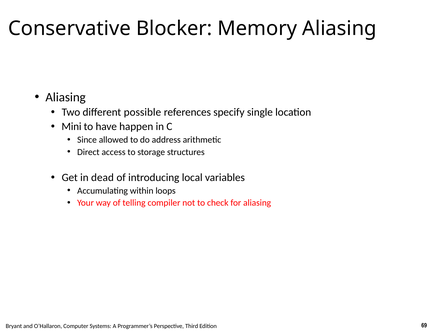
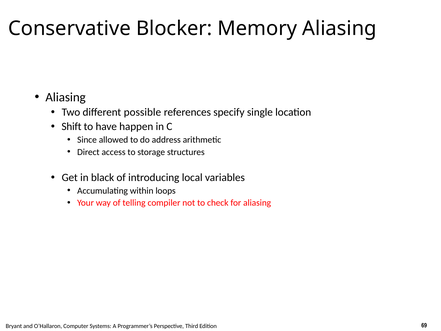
Mini: Mini -> Shift
dead: dead -> black
